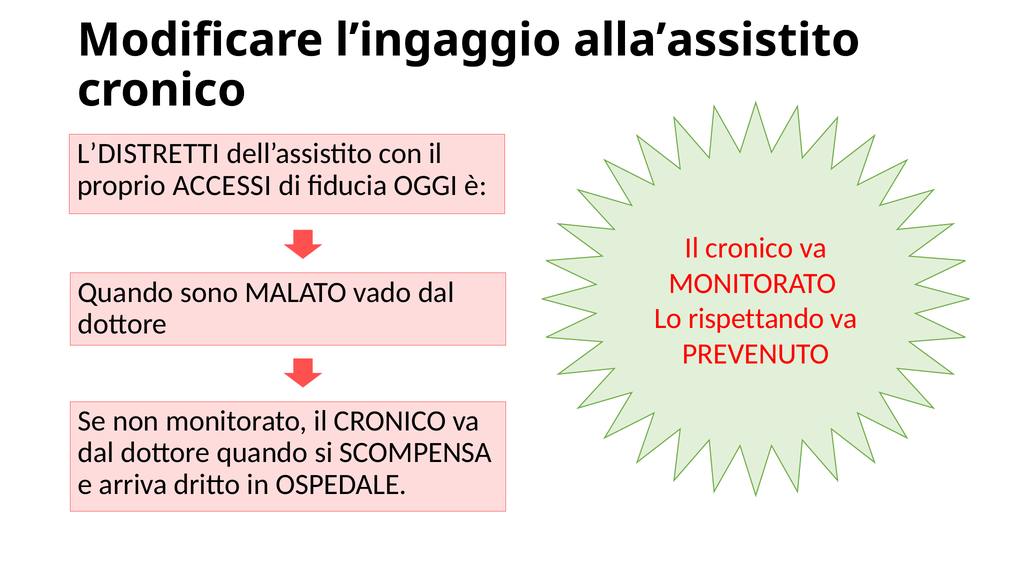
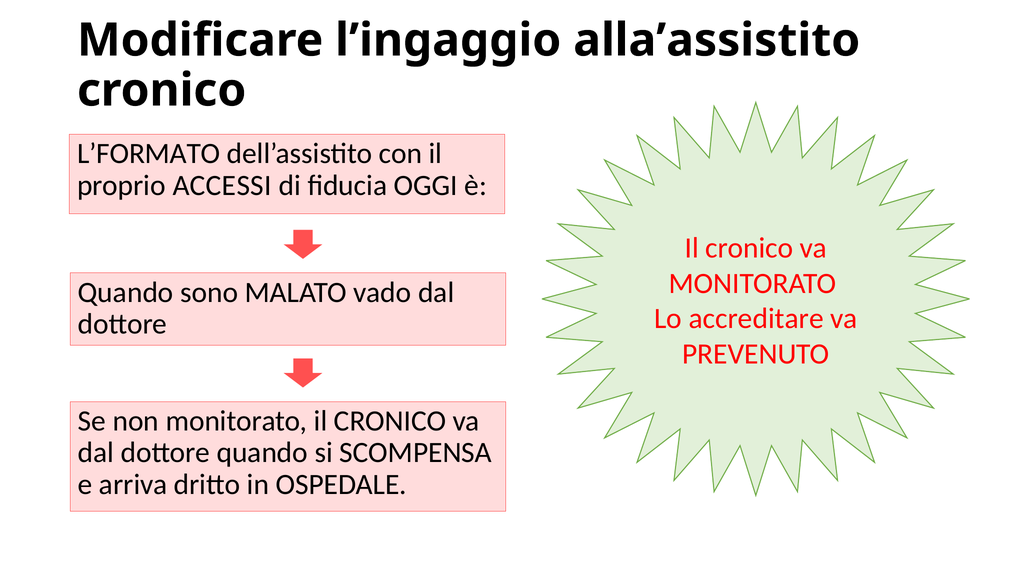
L’DISTRETTI: L’DISTRETTI -> L’FORMATO
rispettando: rispettando -> accreditare
